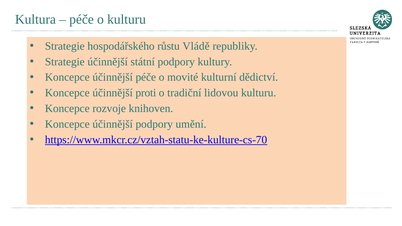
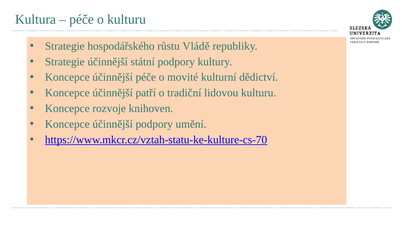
proti: proti -> patří
